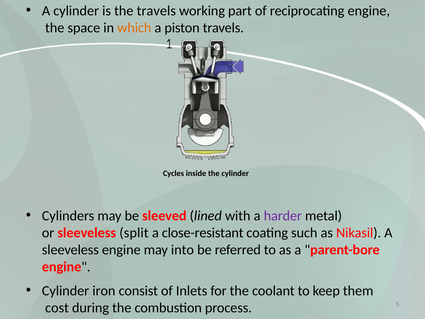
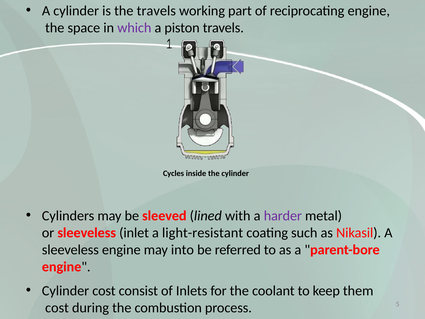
which colour: orange -> purple
split: split -> inlet
close-resistant: close-resistant -> light-resistant
Cylinder iron: iron -> cost
